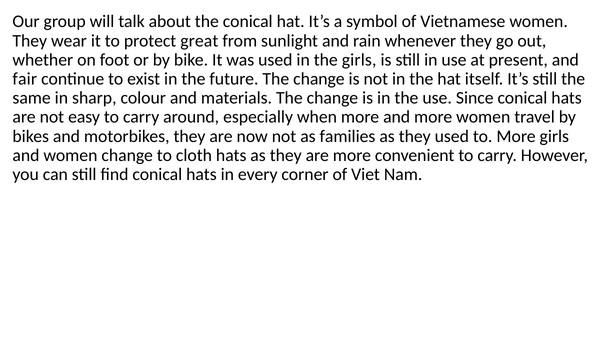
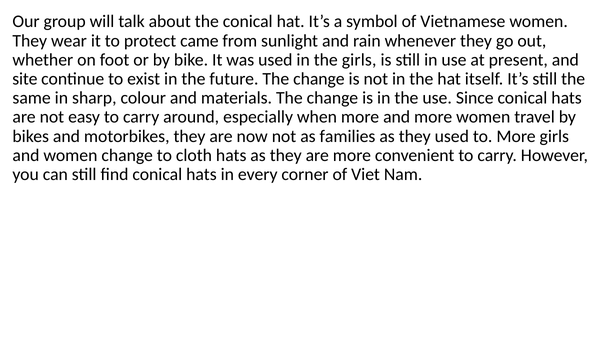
great: great -> came
fair: fair -> site
